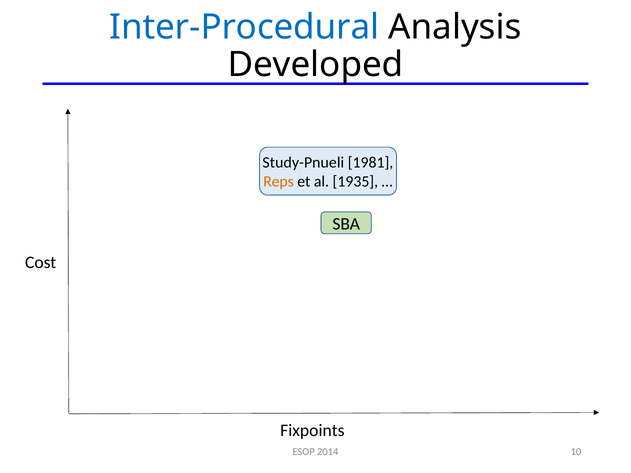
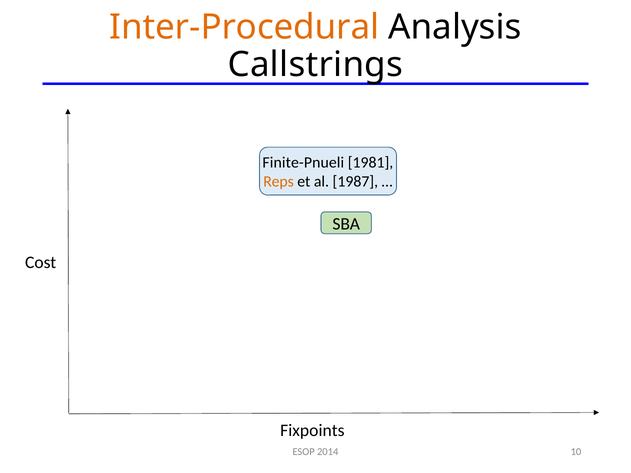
Inter-Procedural colour: blue -> orange
Developed: Developed -> Callstrings
Study-Pnueli: Study-Pnueli -> Finite-Pnueli
1935: 1935 -> 1987
